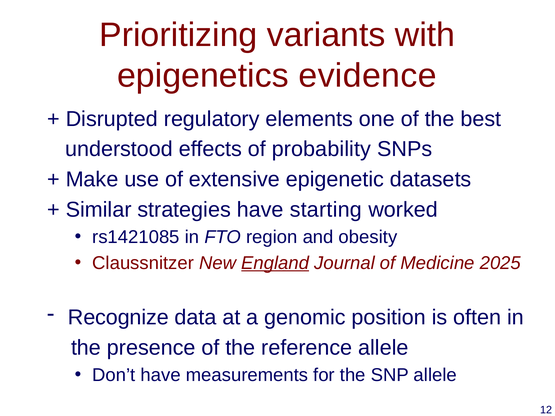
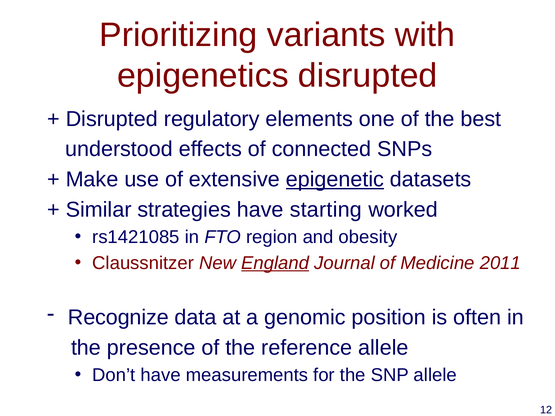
epigenetics evidence: evidence -> disrupted
probability: probability -> connected
epigenetic underline: none -> present
2025: 2025 -> 2011
